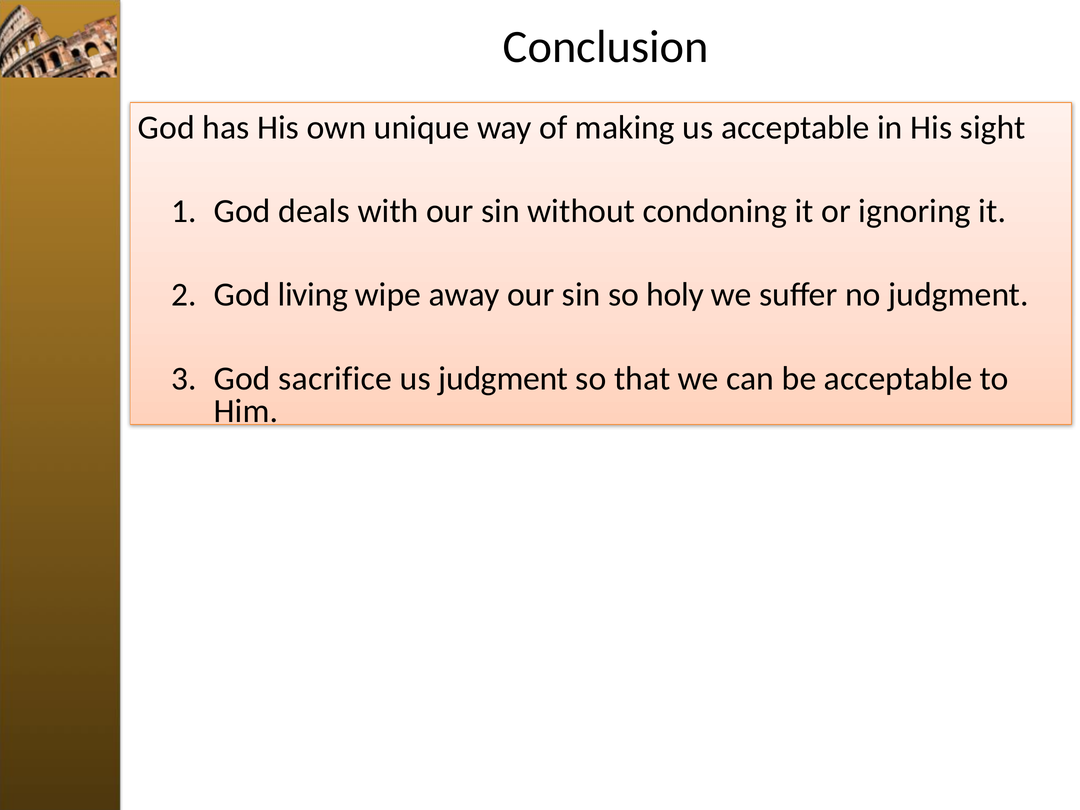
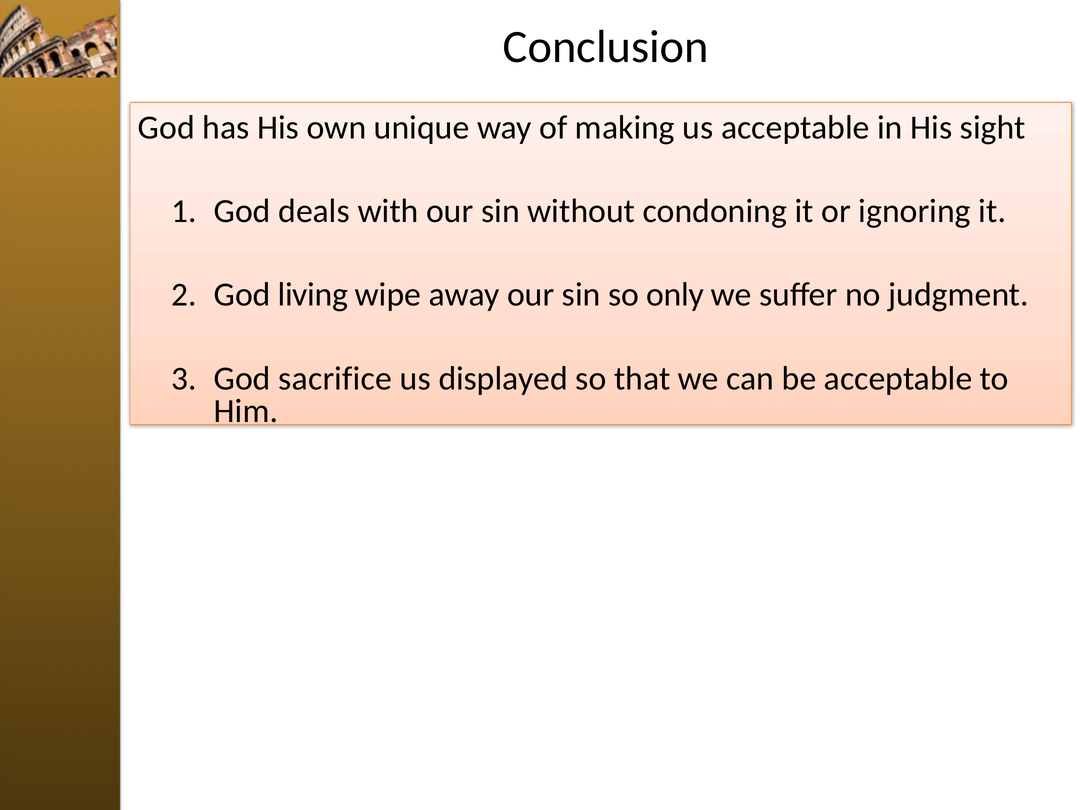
holy: holy -> only
us judgment: judgment -> displayed
